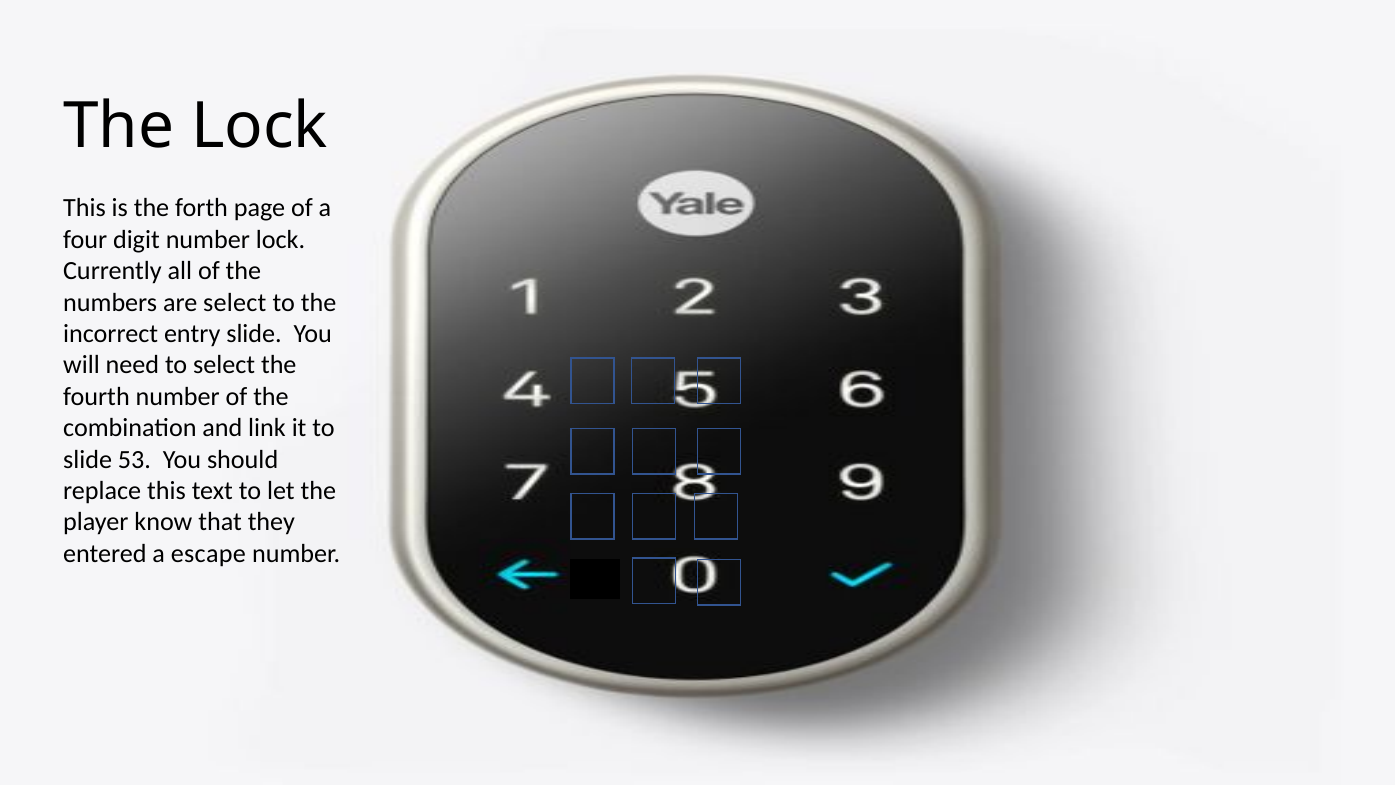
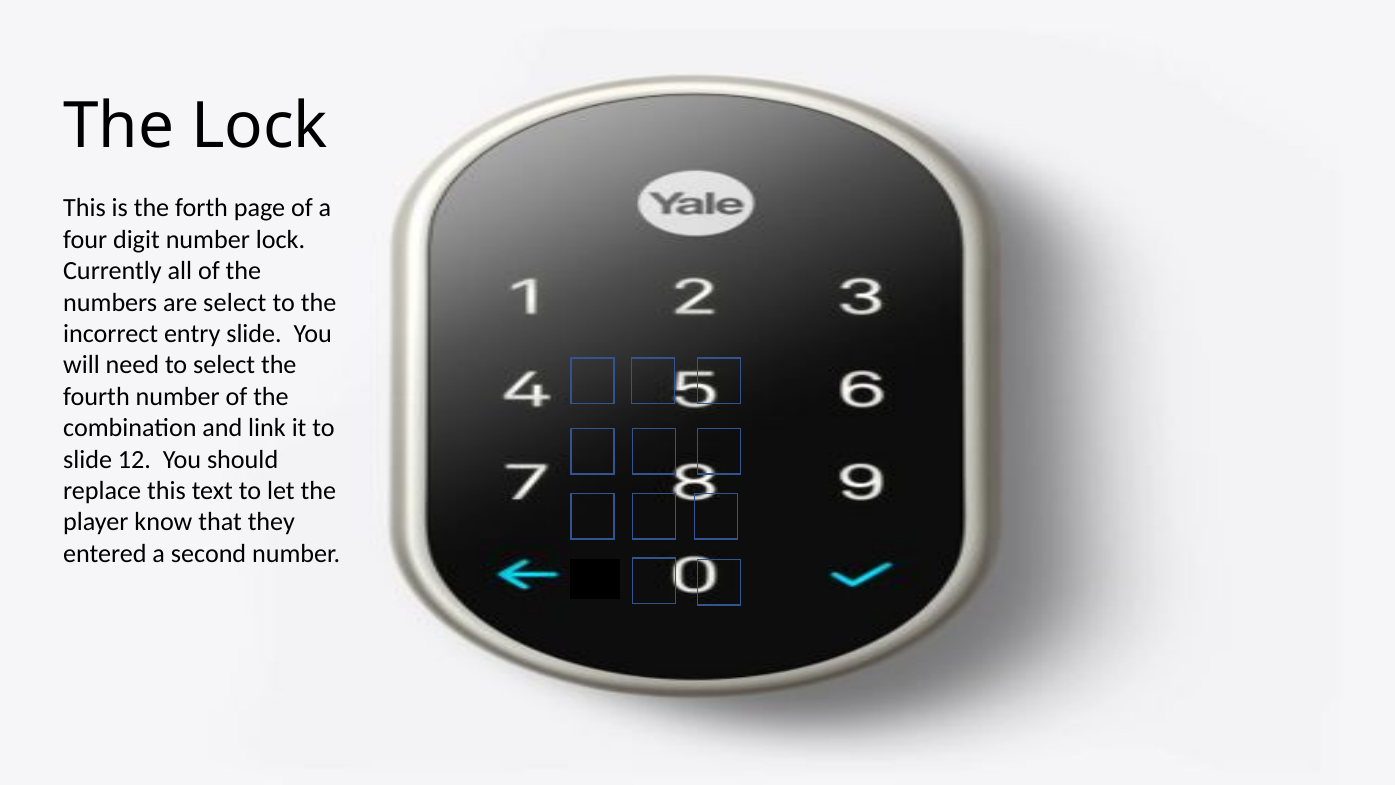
53: 53 -> 12
escape: escape -> second
